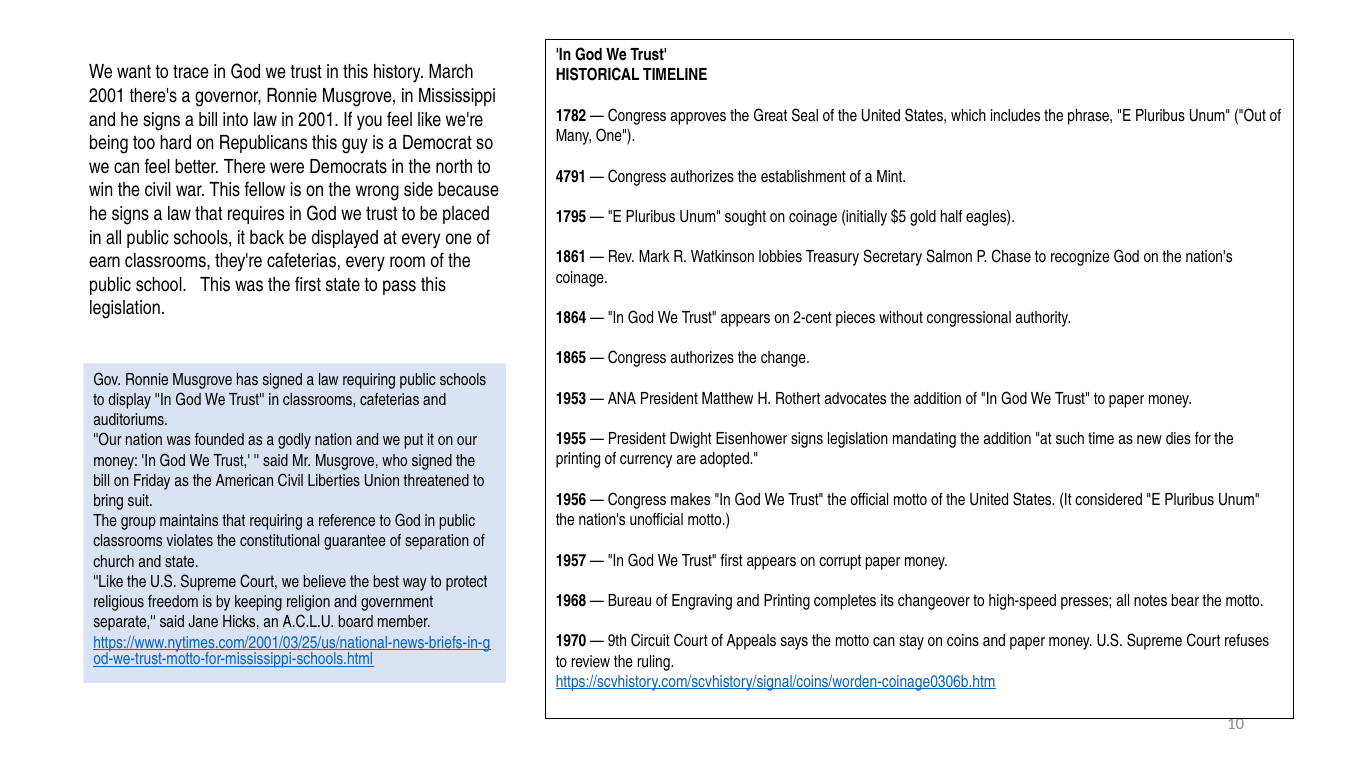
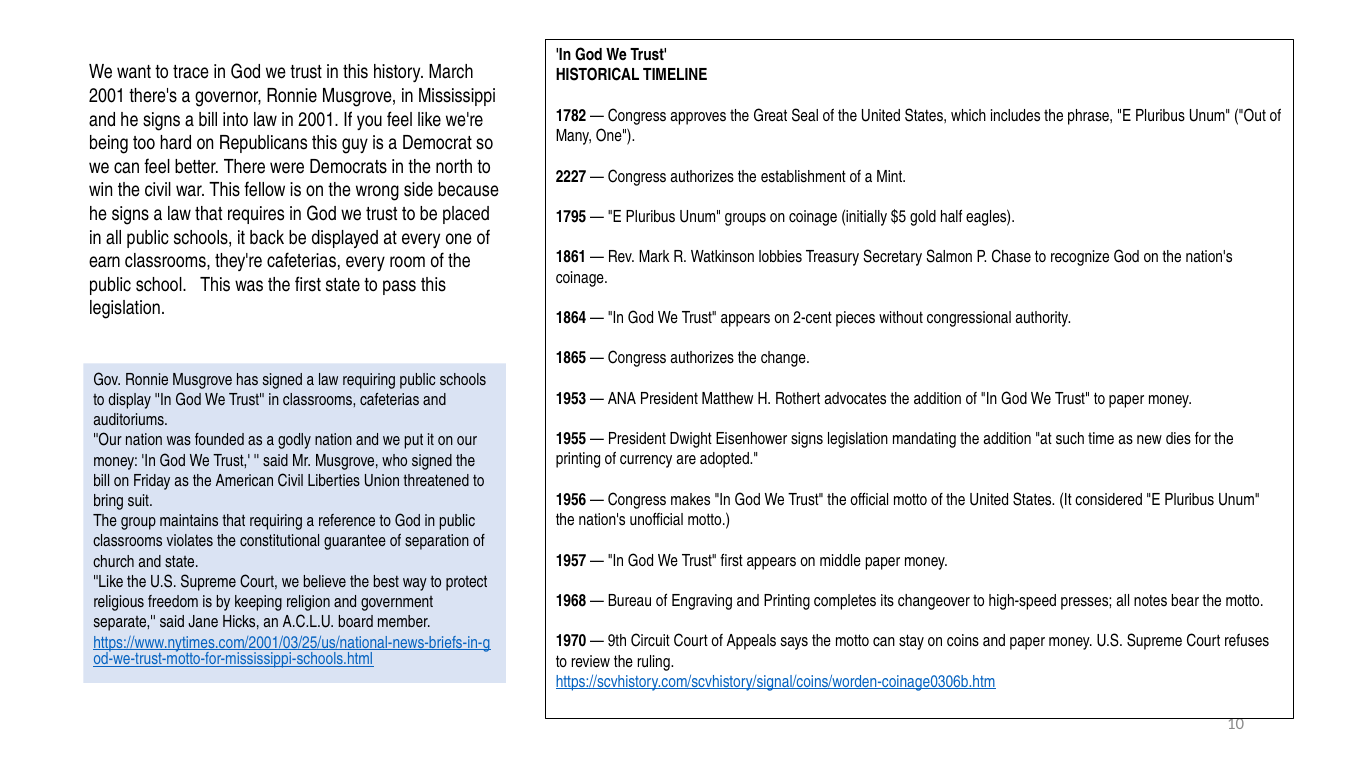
4791: 4791 -> 2227
sought: sought -> groups
corrupt: corrupt -> middle
